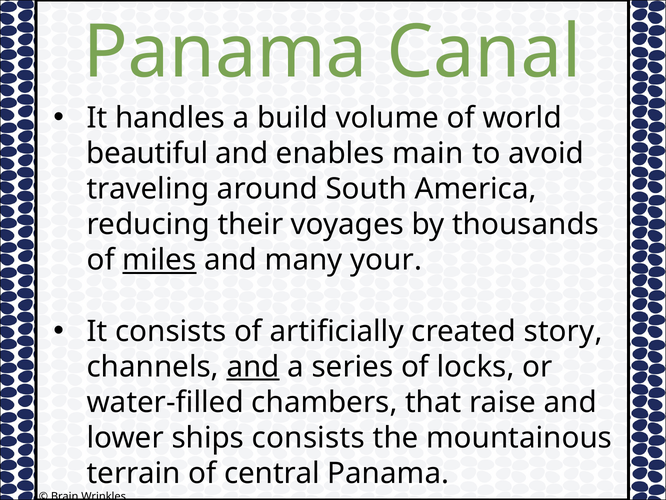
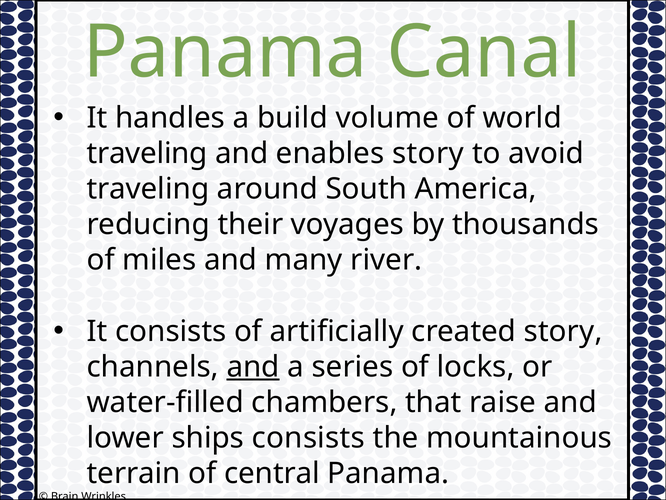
beautiful at (147, 153): beautiful -> traveling
enables main: main -> story
miles underline: present -> none
your: your -> river
